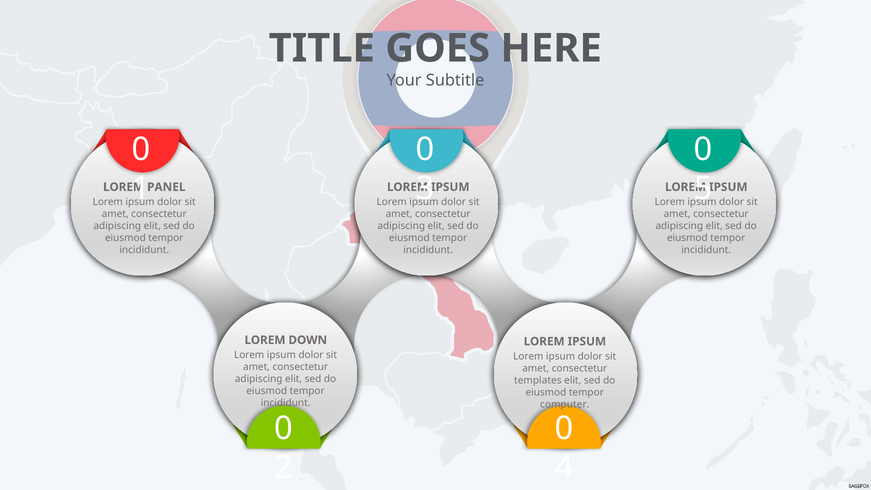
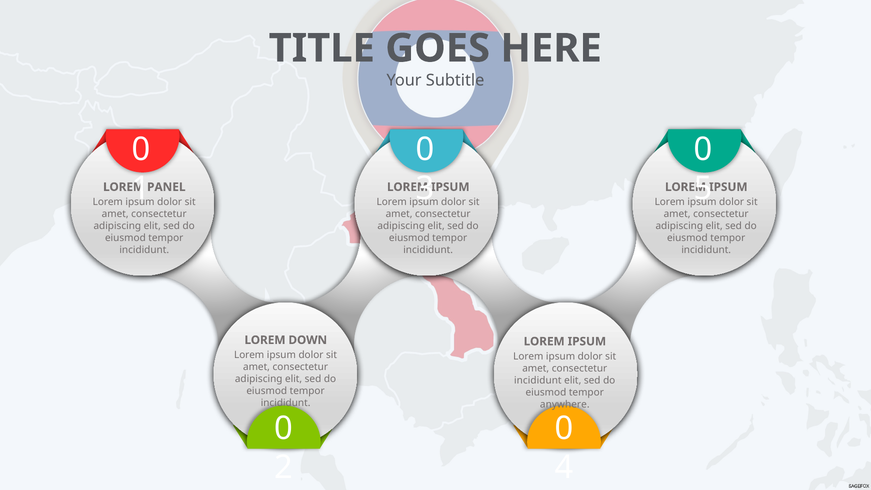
templates at (538, 380): templates -> incididunt
computer: computer -> anywhere
